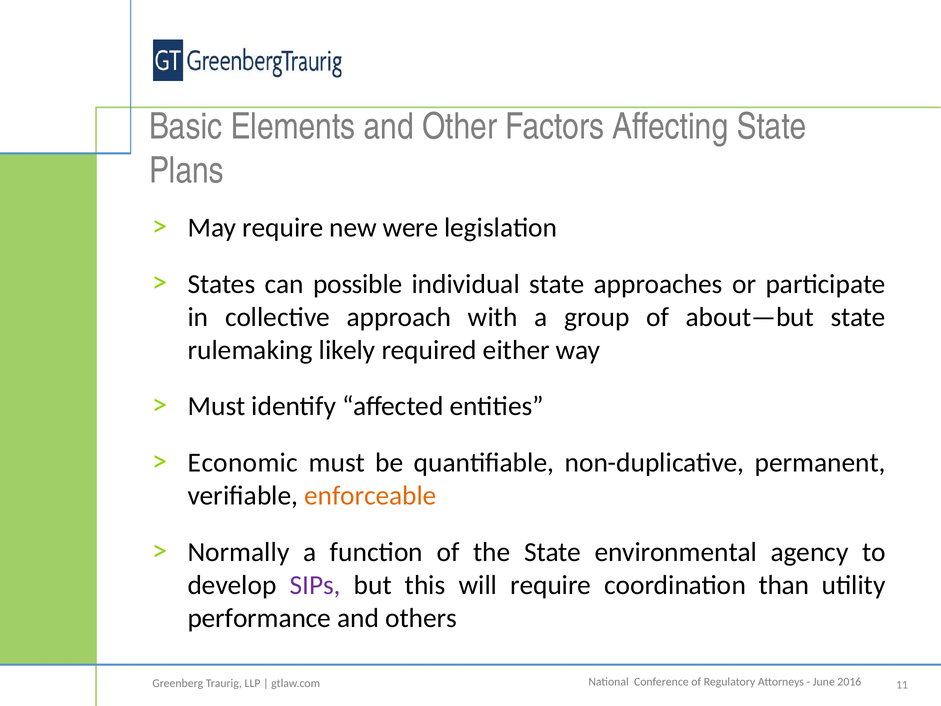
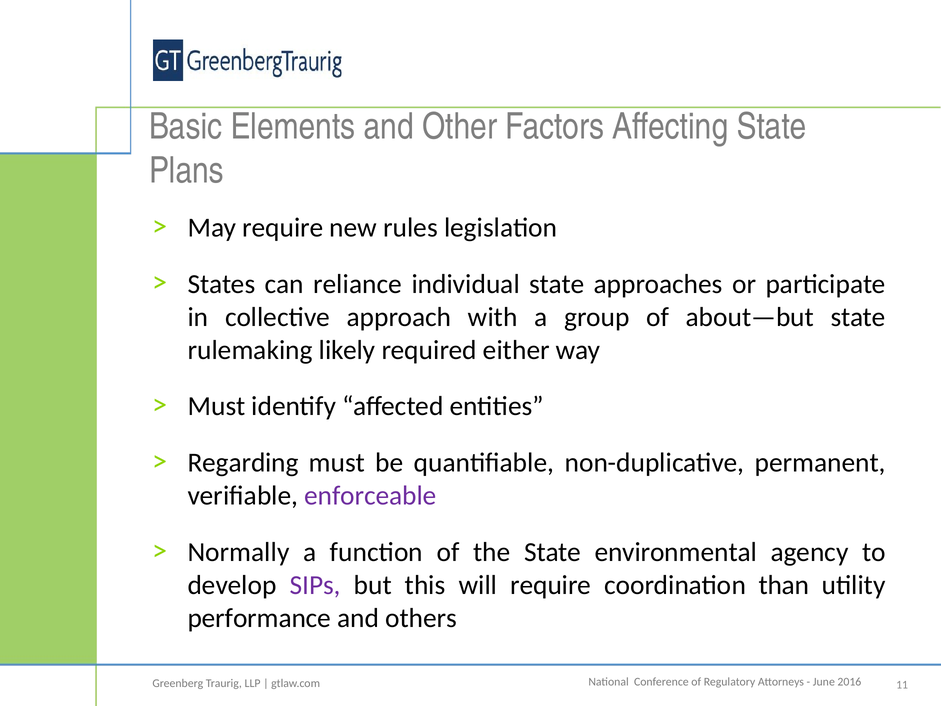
were: were -> rules
possible: possible -> reliance
Economic: Economic -> Regarding
enforceable colour: orange -> purple
